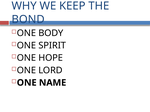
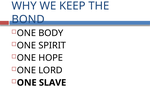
NAME: NAME -> SLAVE
